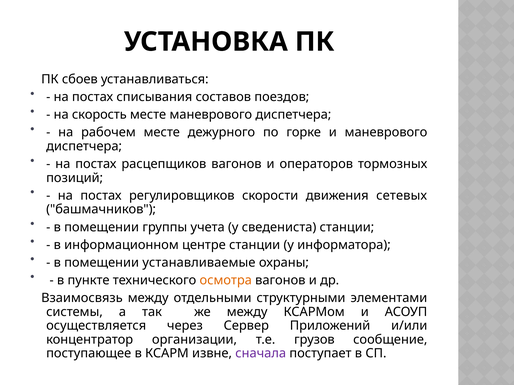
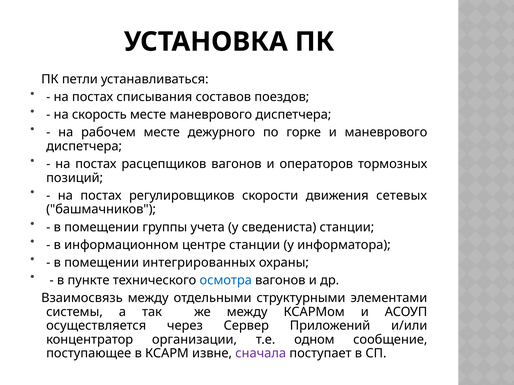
сбоев: сбоев -> петли
устанавливаемые: устанавливаемые -> интегрированных
осмотра colour: orange -> blue
грузов: грузов -> одном
